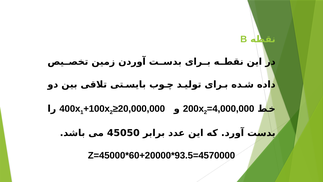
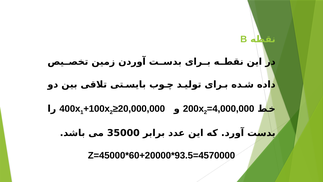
45050: 45050 -> 35000
